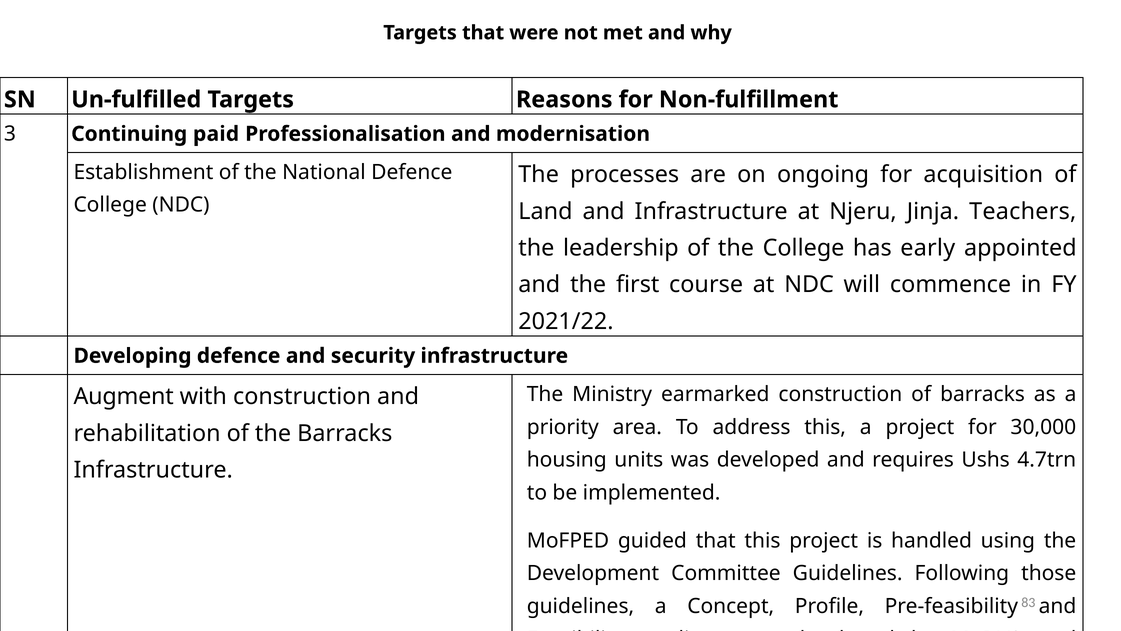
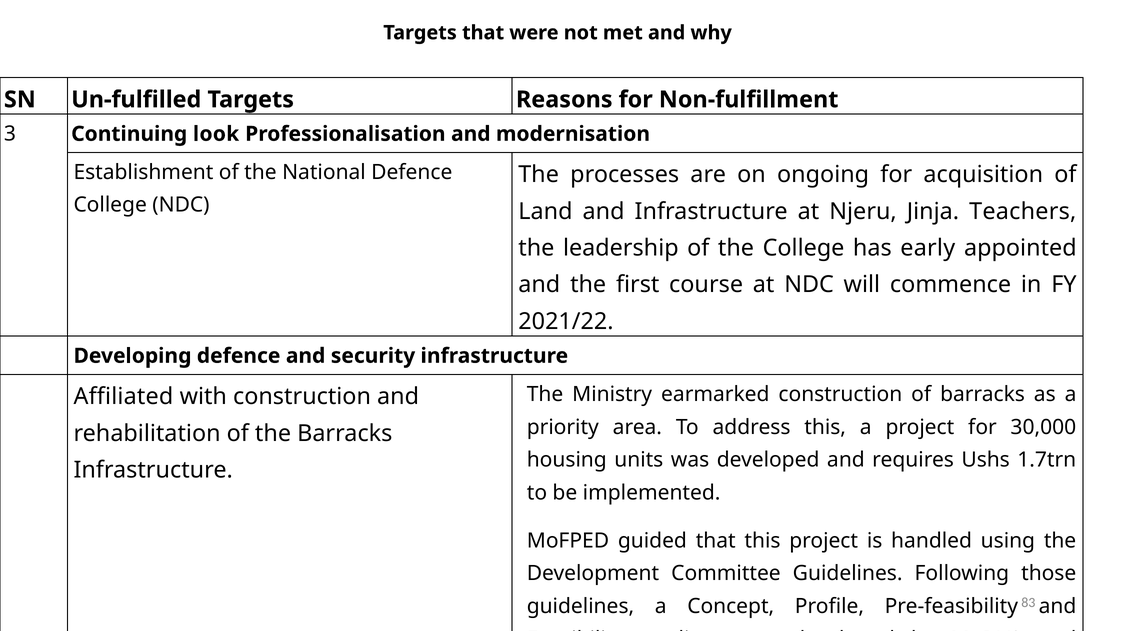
paid: paid -> look
Augment: Augment -> Affiliated
4.7trn: 4.7trn -> 1.7trn
